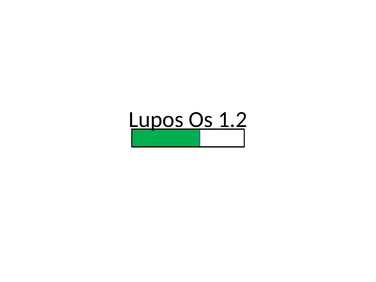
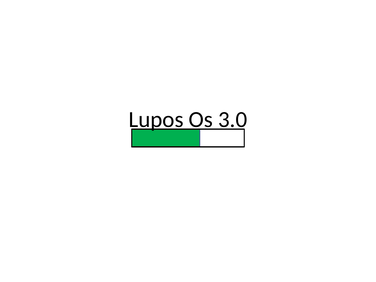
1.2: 1.2 -> 3.0
